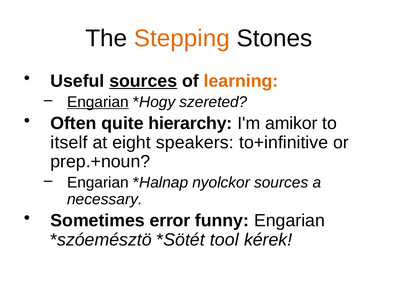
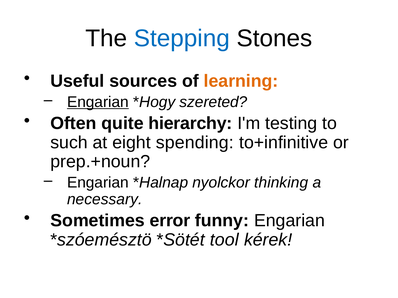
Stepping colour: orange -> blue
sources at (143, 81) underline: present -> none
amikor: amikor -> testing
itself: itself -> such
speakers: speakers -> spending
nyolckor sources: sources -> thinking
